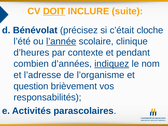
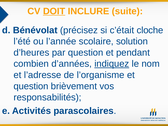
l’année underline: present -> none
clinique: clinique -> solution
par contexte: contexte -> question
